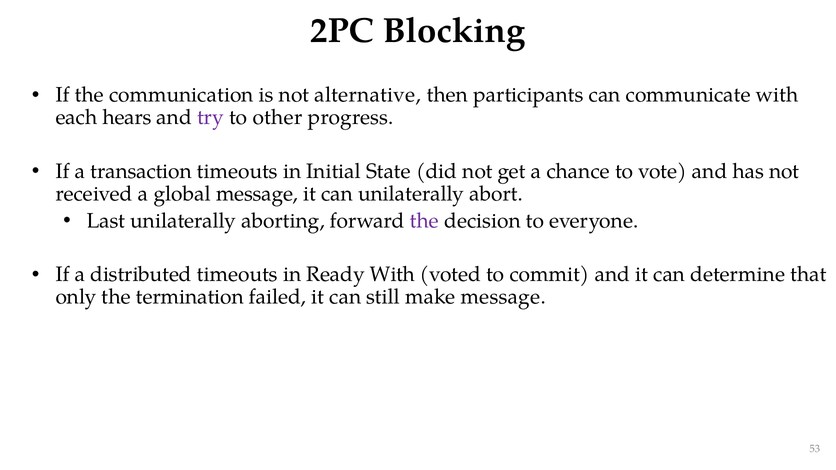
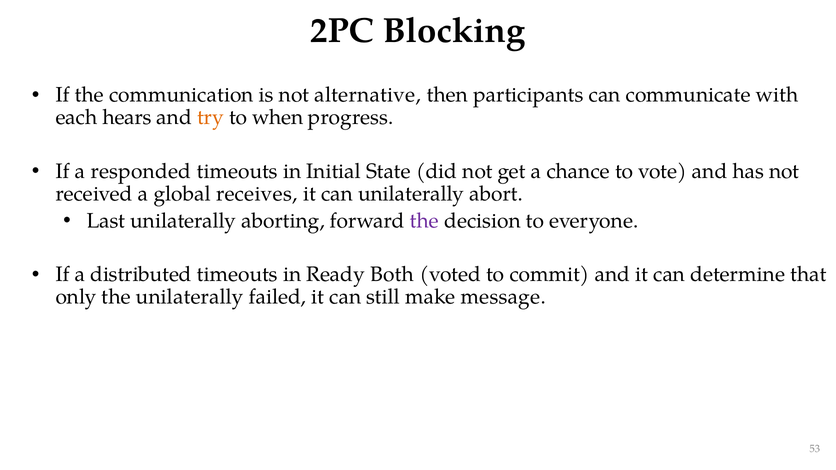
try colour: purple -> orange
other: other -> when
transaction: transaction -> responded
global message: message -> receives
Ready With: With -> Both
the termination: termination -> unilaterally
